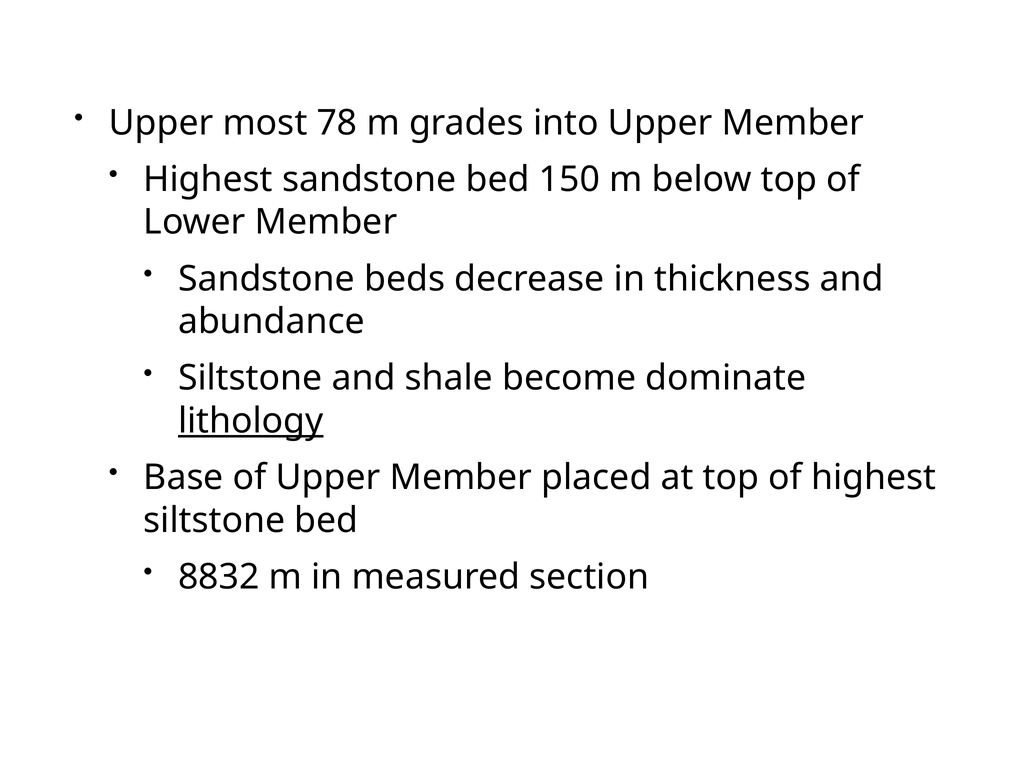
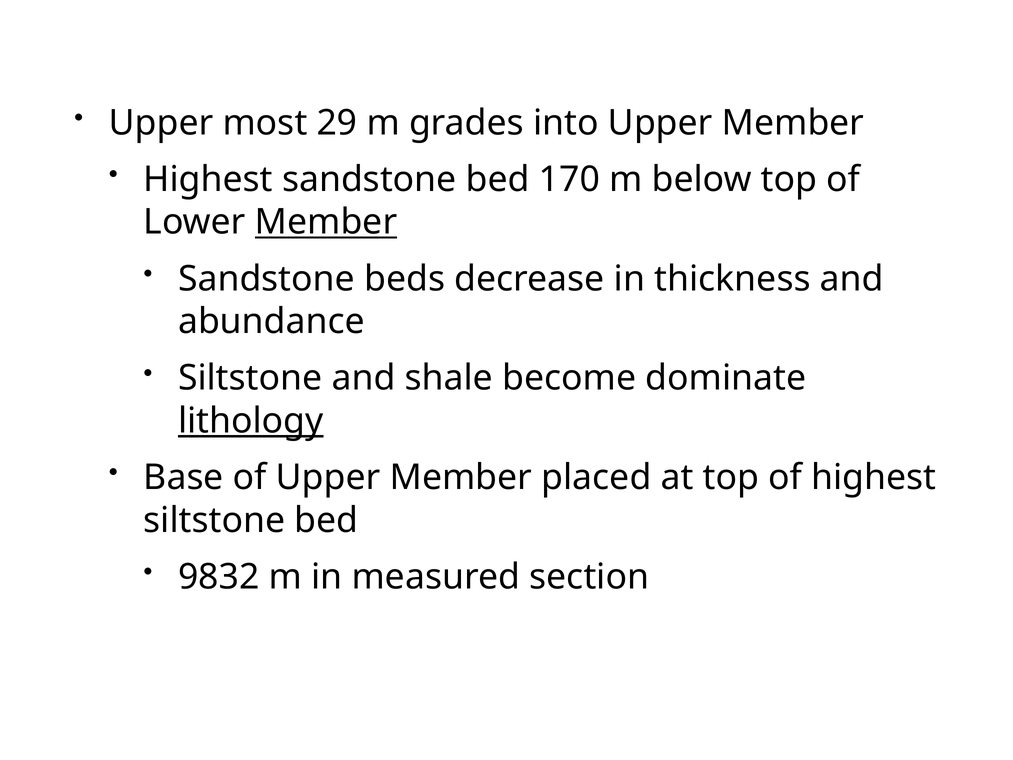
78: 78 -> 29
150: 150 -> 170
Member at (326, 222) underline: none -> present
8832: 8832 -> 9832
